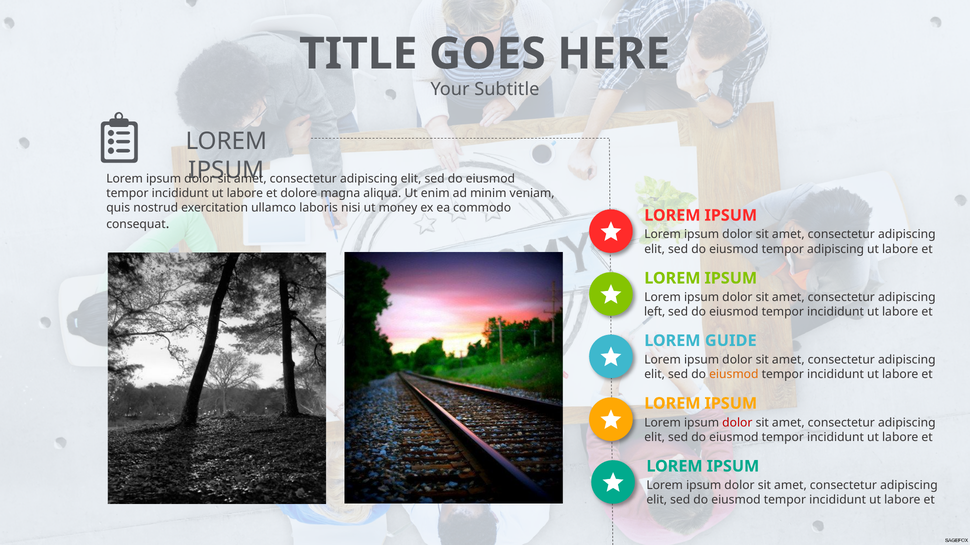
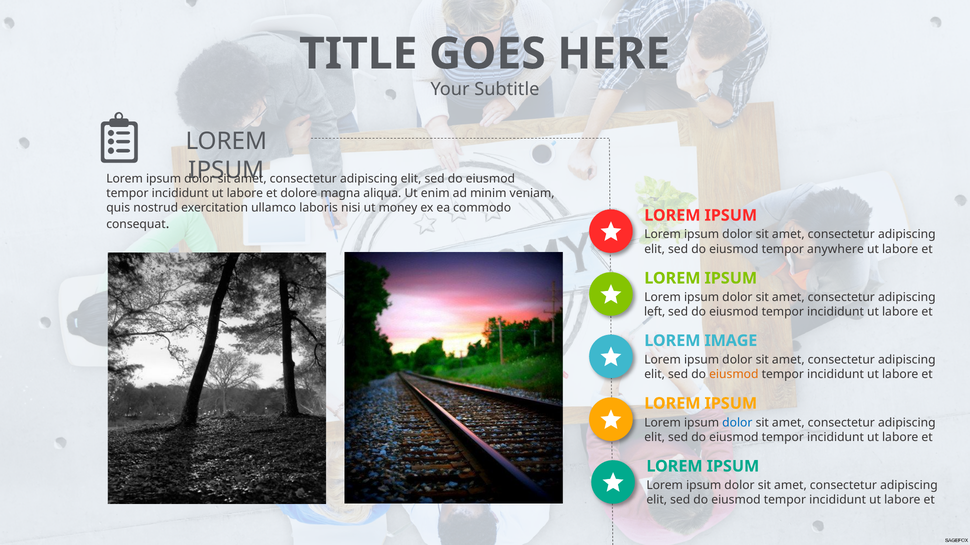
tempor adipiscing: adipiscing -> anywhere
GUIDE: GUIDE -> IMAGE
dolor at (737, 423) colour: red -> blue
